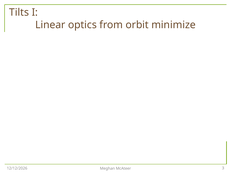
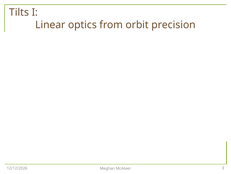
minimize: minimize -> precision
